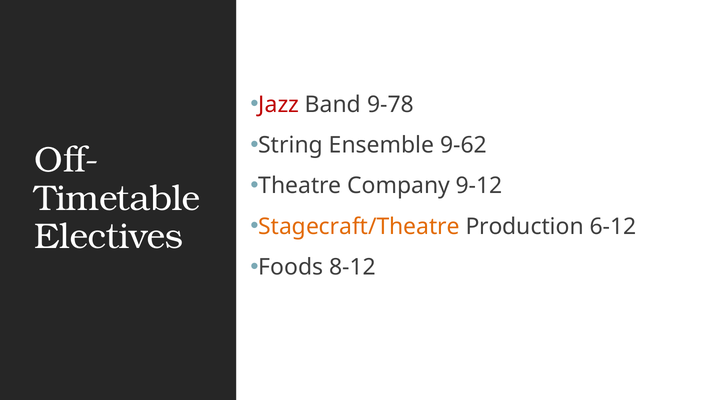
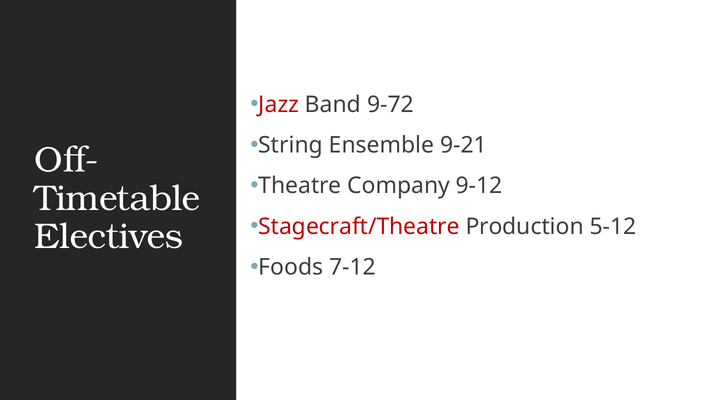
9-78: 9-78 -> 9-72
9-62: 9-62 -> 9-21
Stagecraft/Theatre colour: orange -> red
6-12: 6-12 -> 5-12
8-12: 8-12 -> 7-12
